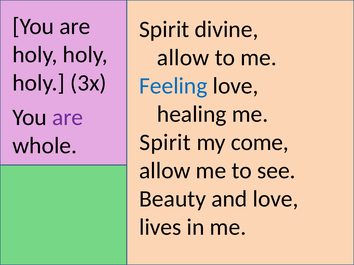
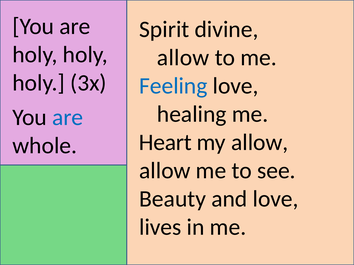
are at (68, 118) colour: purple -> blue
Spirit at (165, 143): Spirit -> Heart
my come: come -> allow
